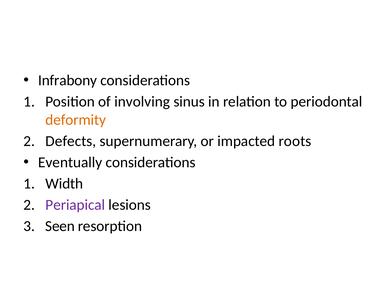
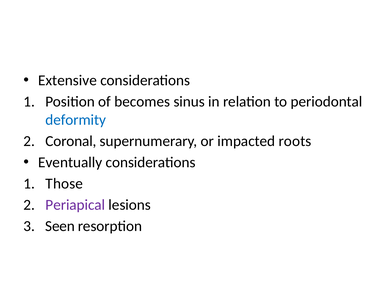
Infrabony: Infrabony -> Extensive
involving: involving -> becomes
deformity colour: orange -> blue
Defects: Defects -> Coronal
Width: Width -> Those
